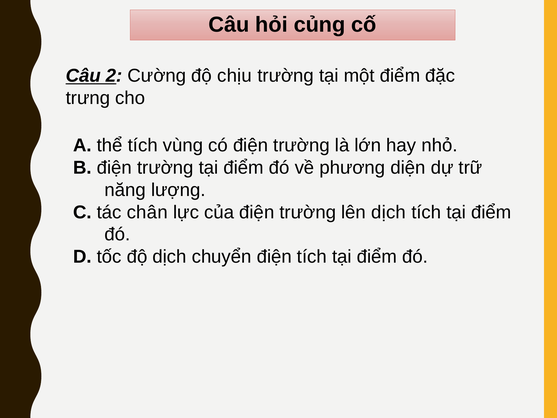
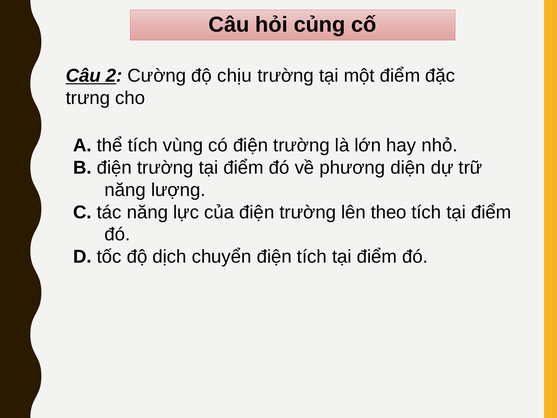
tác chân: chân -> năng
lên dịch: dịch -> theo
